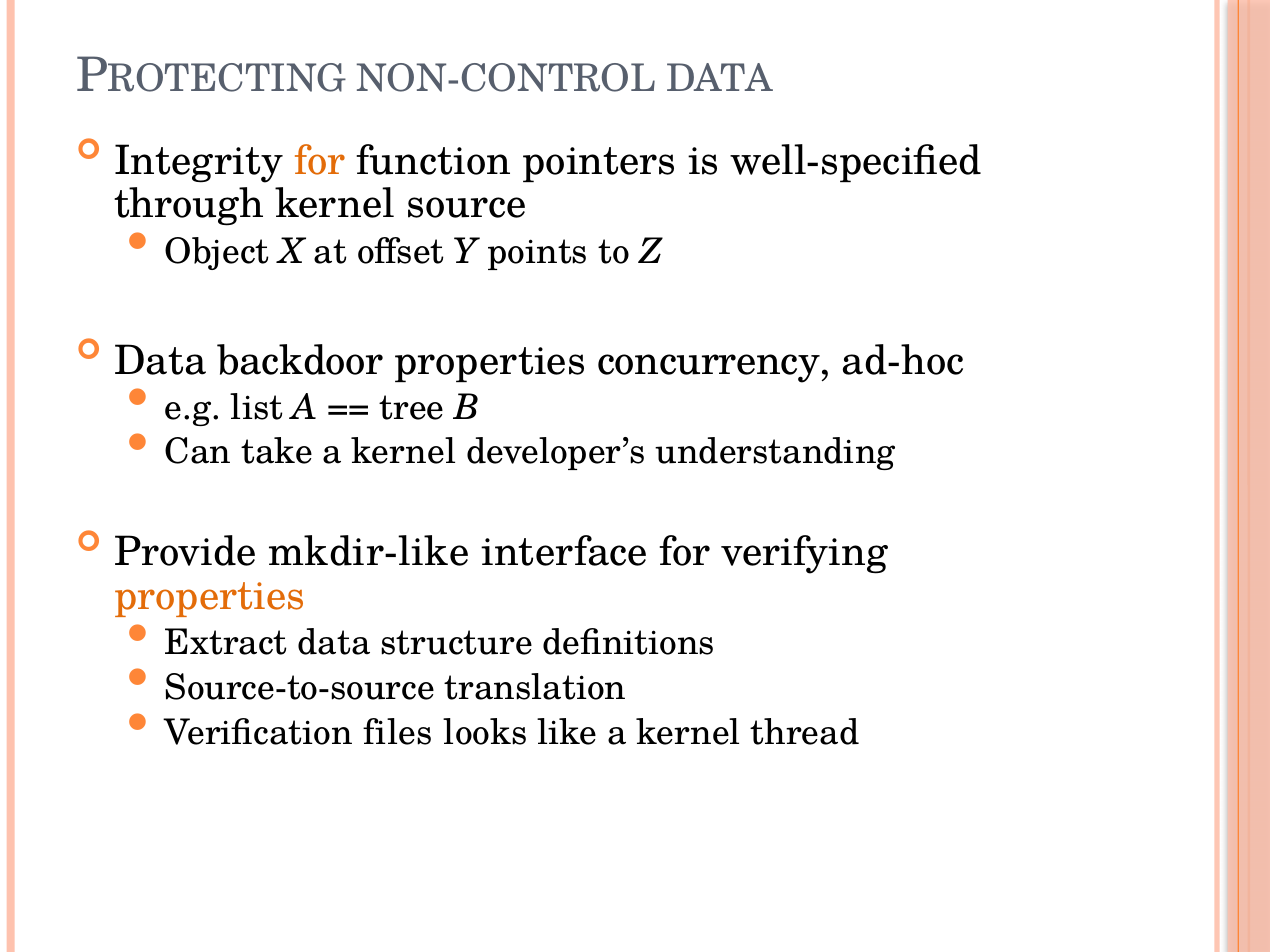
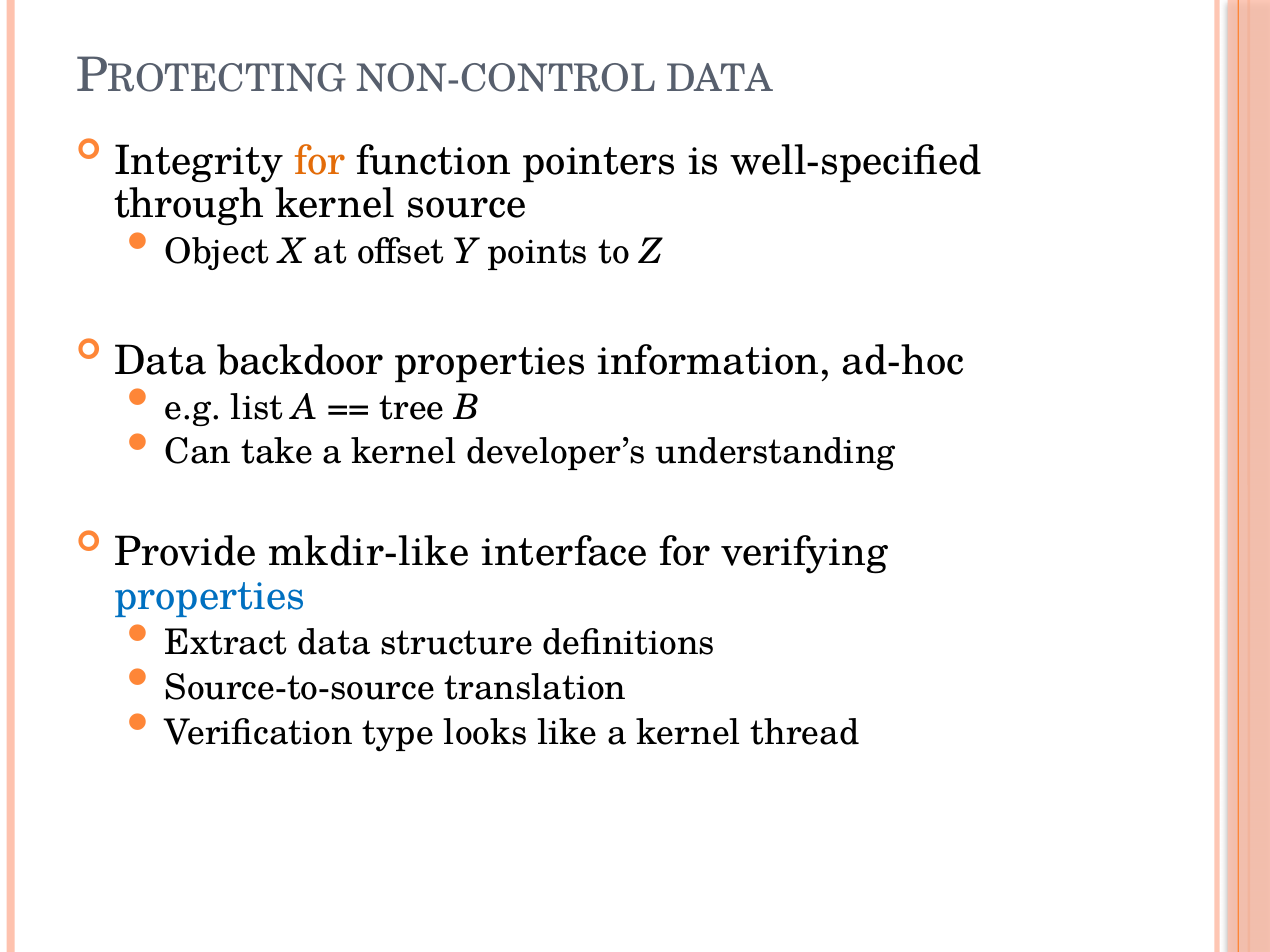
concurrency: concurrency -> information
properties at (210, 596) colour: orange -> blue
files: files -> type
